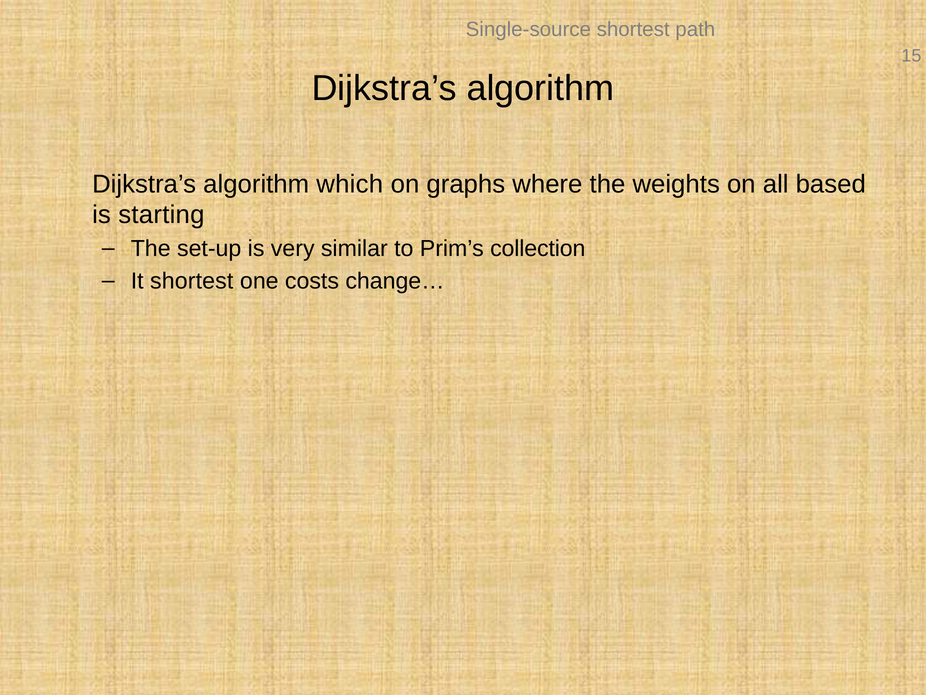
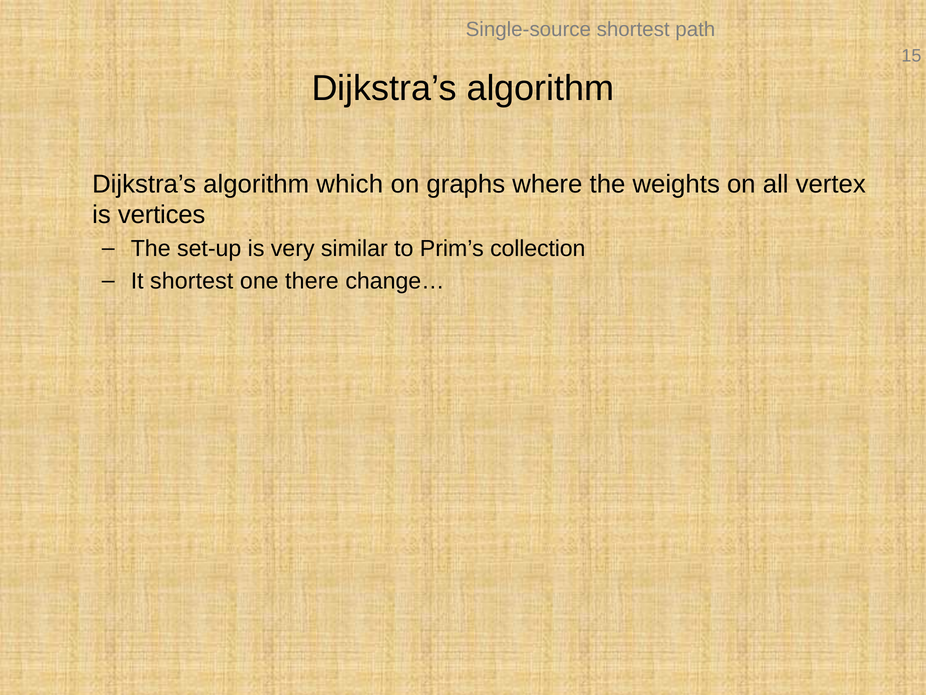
based: based -> vertex
starting: starting -> vertices
costs: costs -> there
